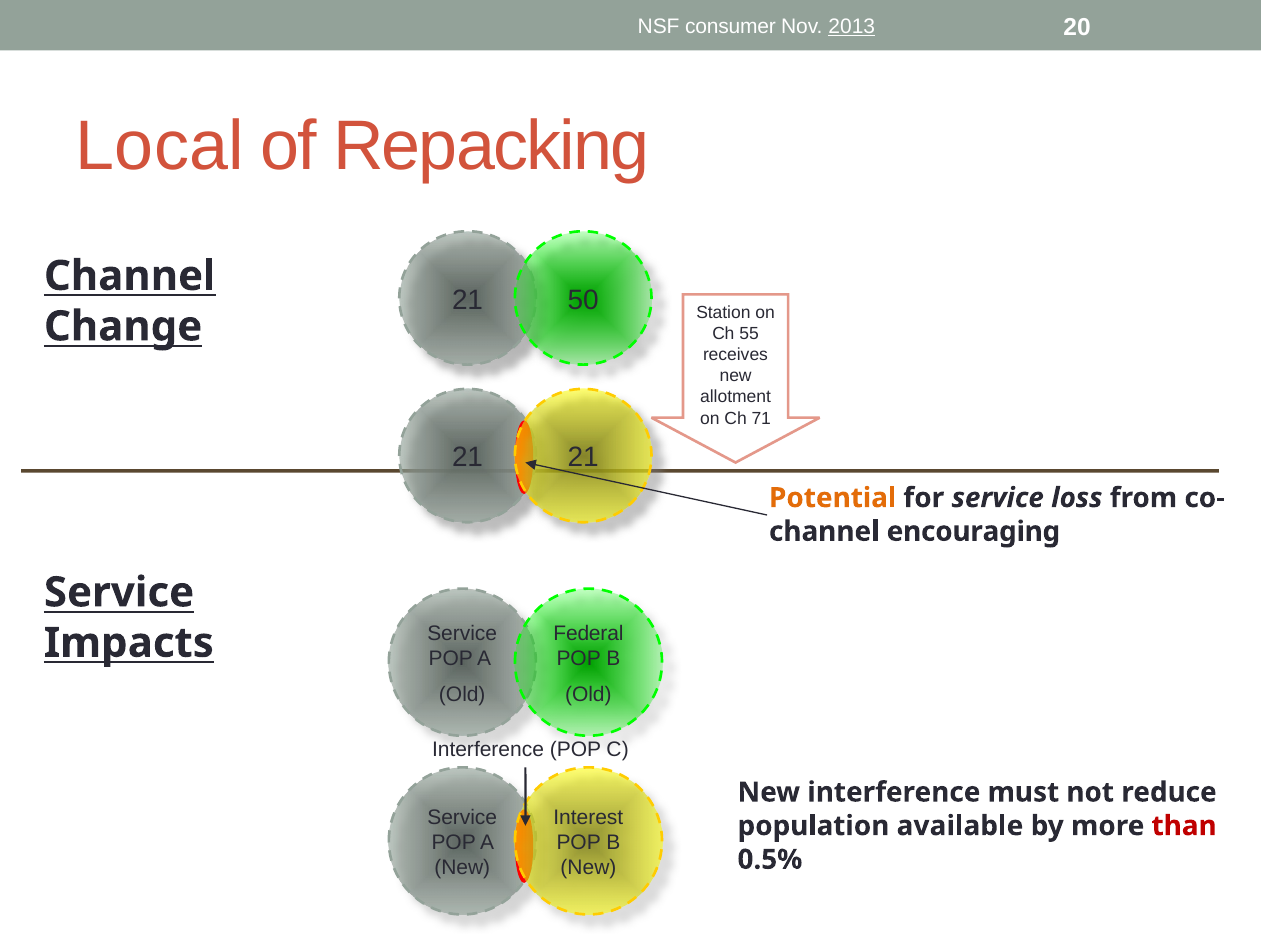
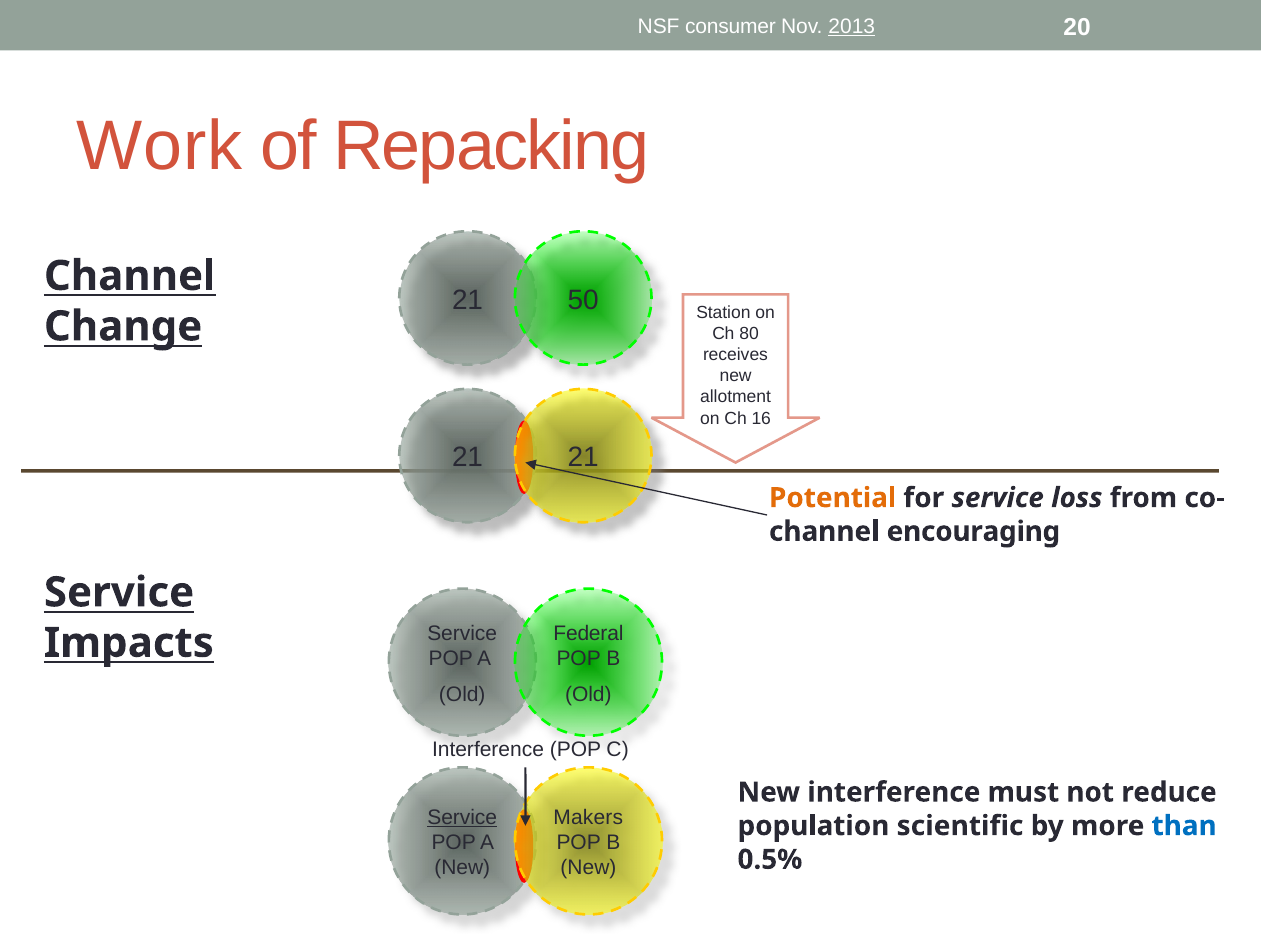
Local: Local -> Work
55: 55 -> 80
71: 71 -> 16
Service at (462, 817) underline: none -> present
Interest: Interest -> Makers
available: available -> scientific
than colour: red -> blue
